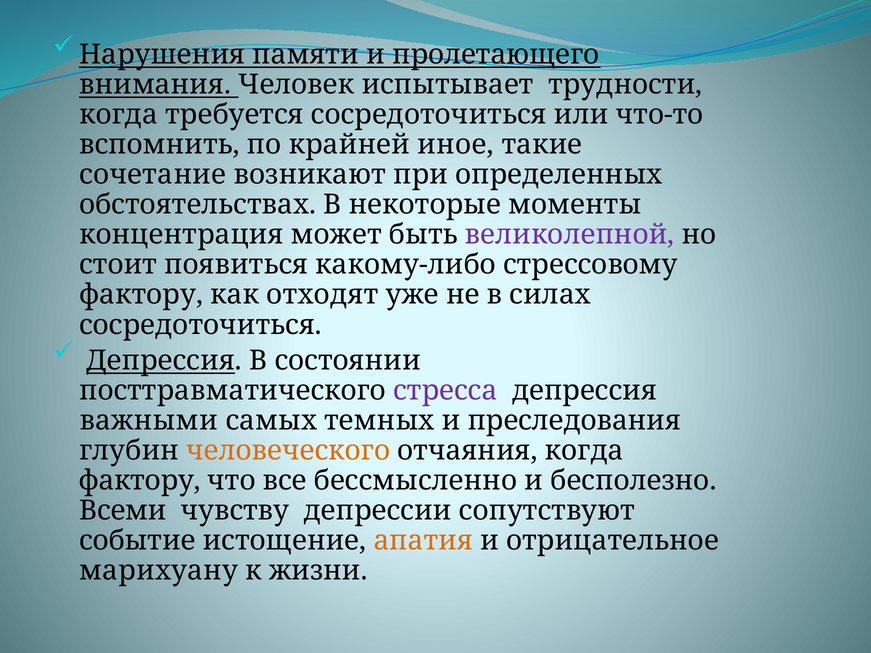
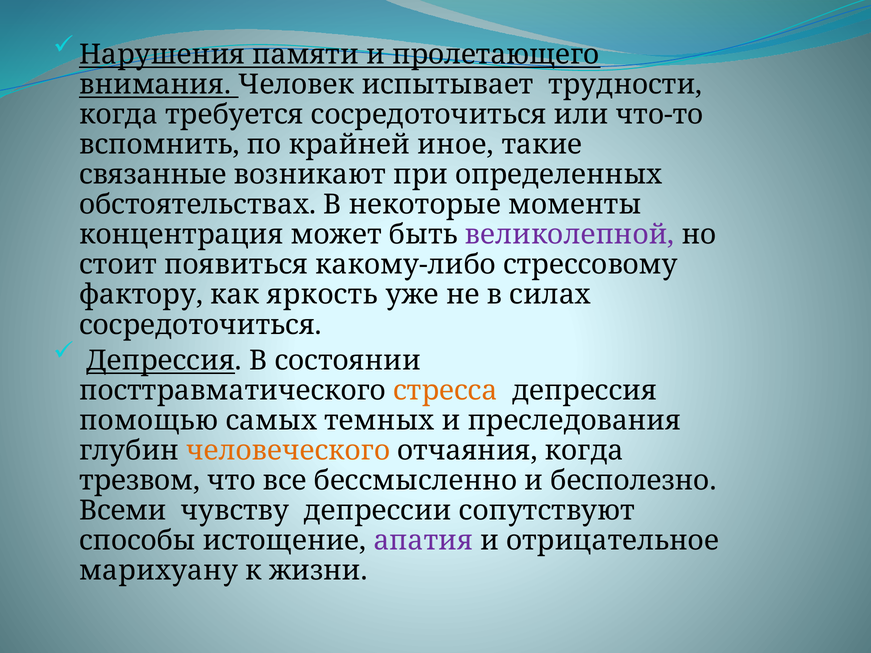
сочетание: сочетание -> связанные
отходят: отходят -> яркость
стресса colour: purple -> orange
важными: важными -> помощью
фактору at (140, 481): фактору -> трезвом
событие: событие -> способы
апатия colour: orange -> purple
